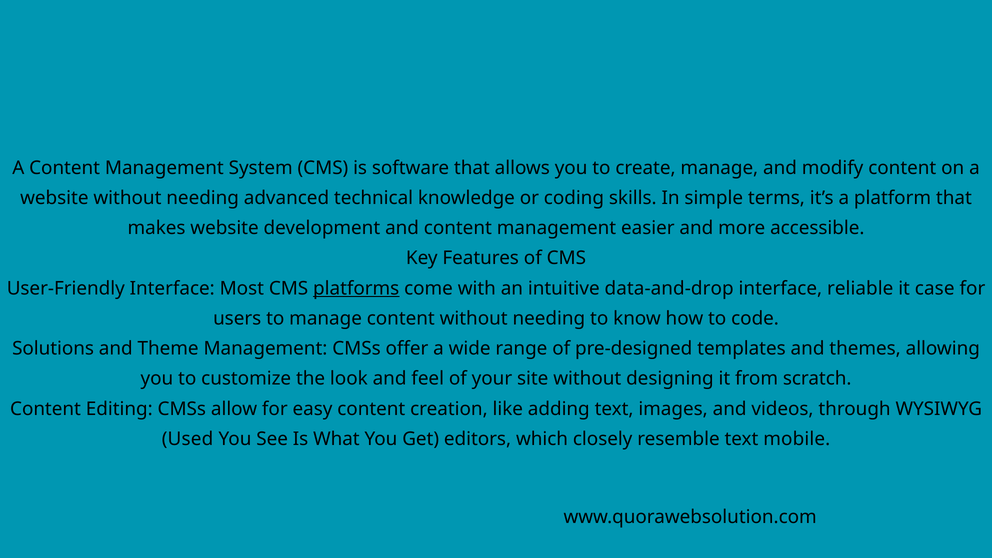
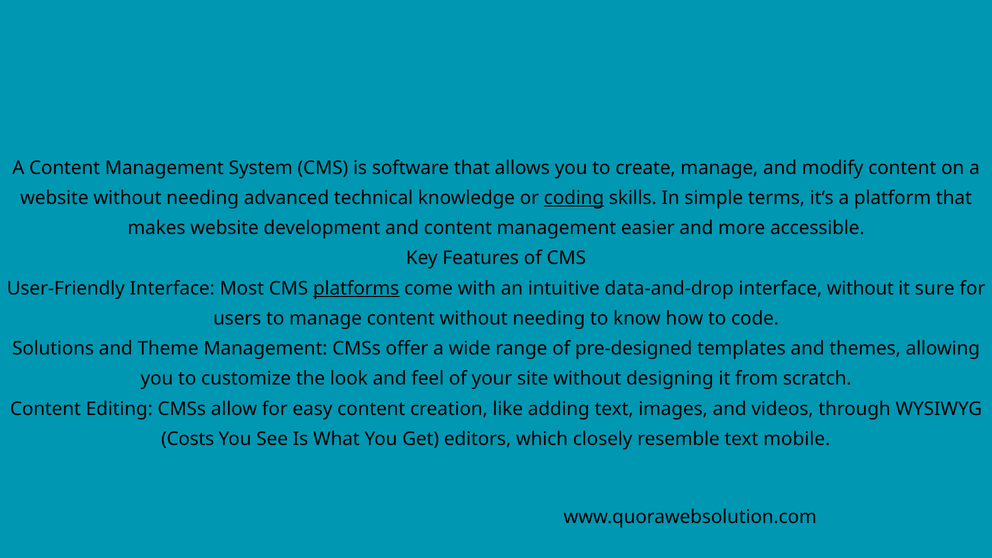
coding underline: none -> present
interface reliable: reliable -> without
case: case -> sure
Used: Used -> Costs
